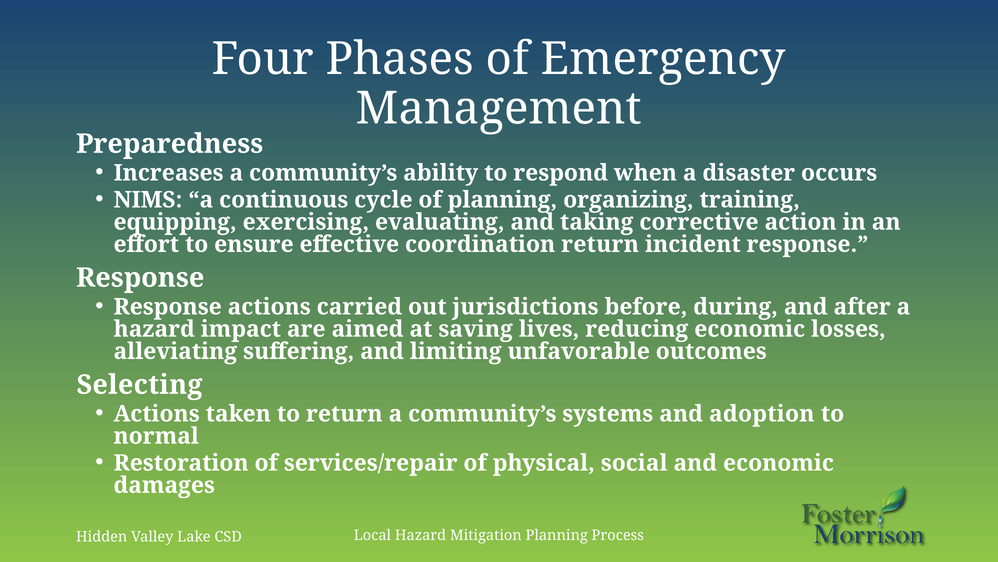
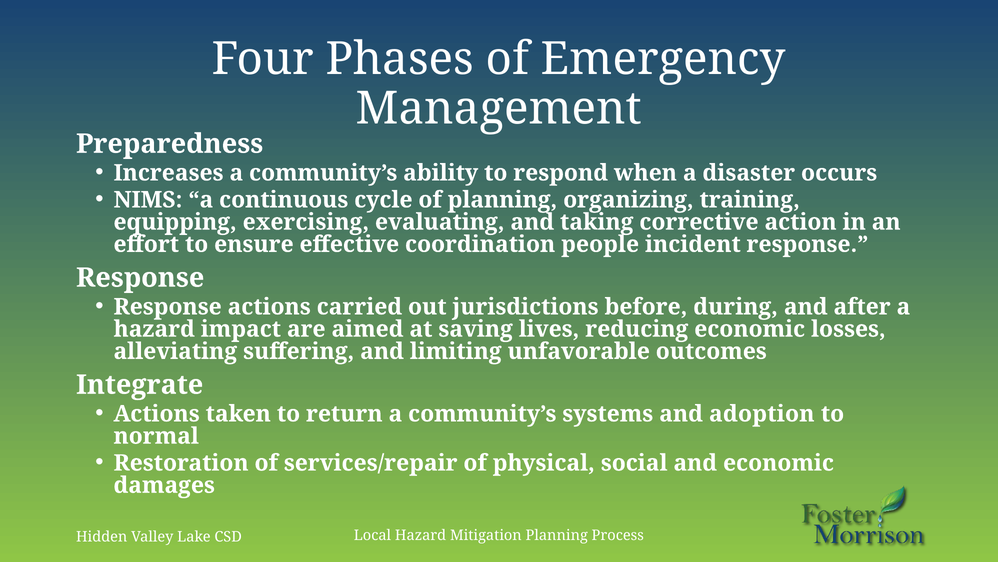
coordination return: return -> people
Selecting: Selecting -> Integrate
